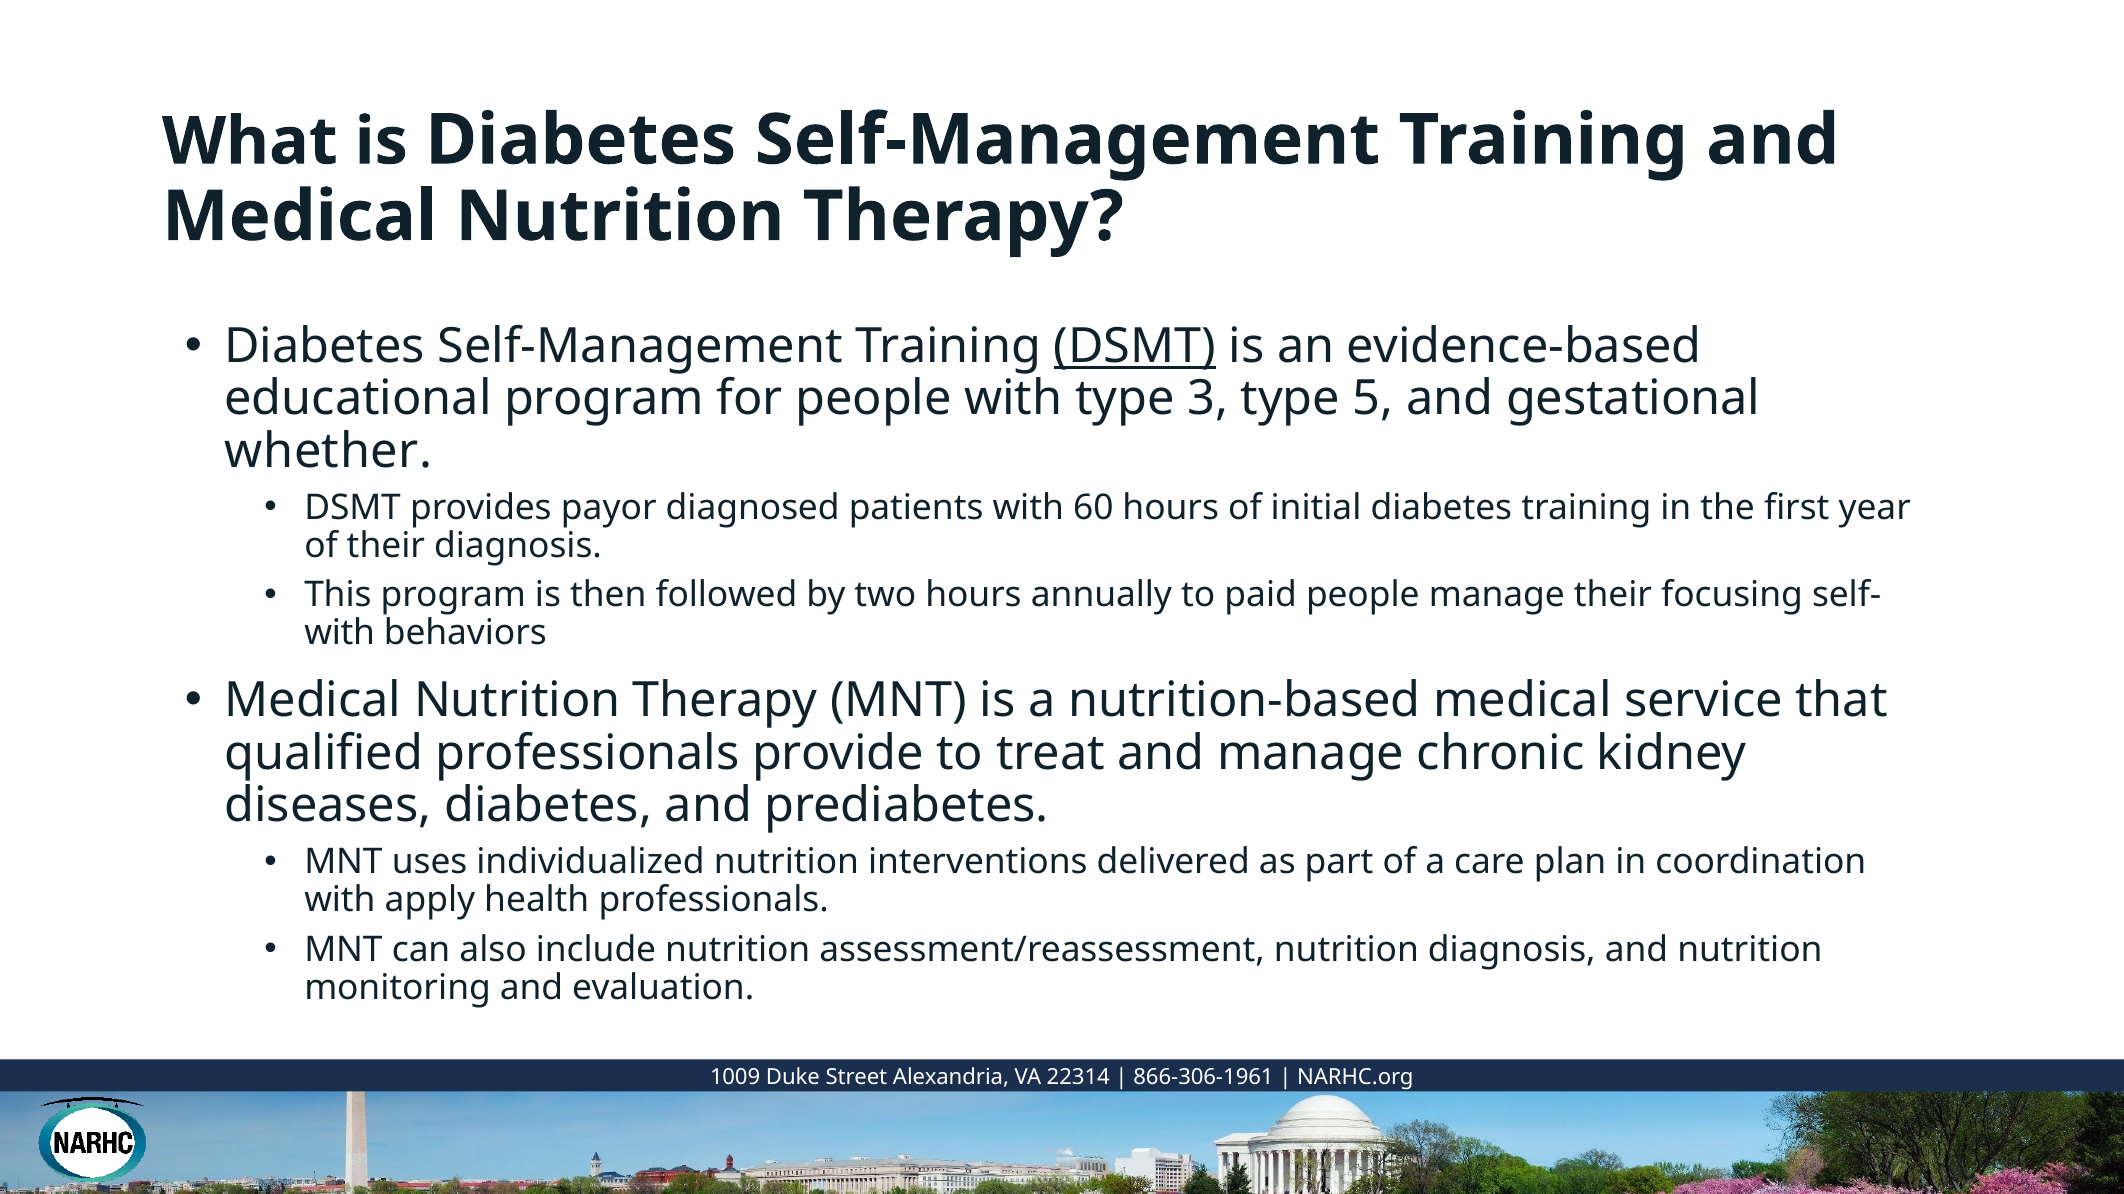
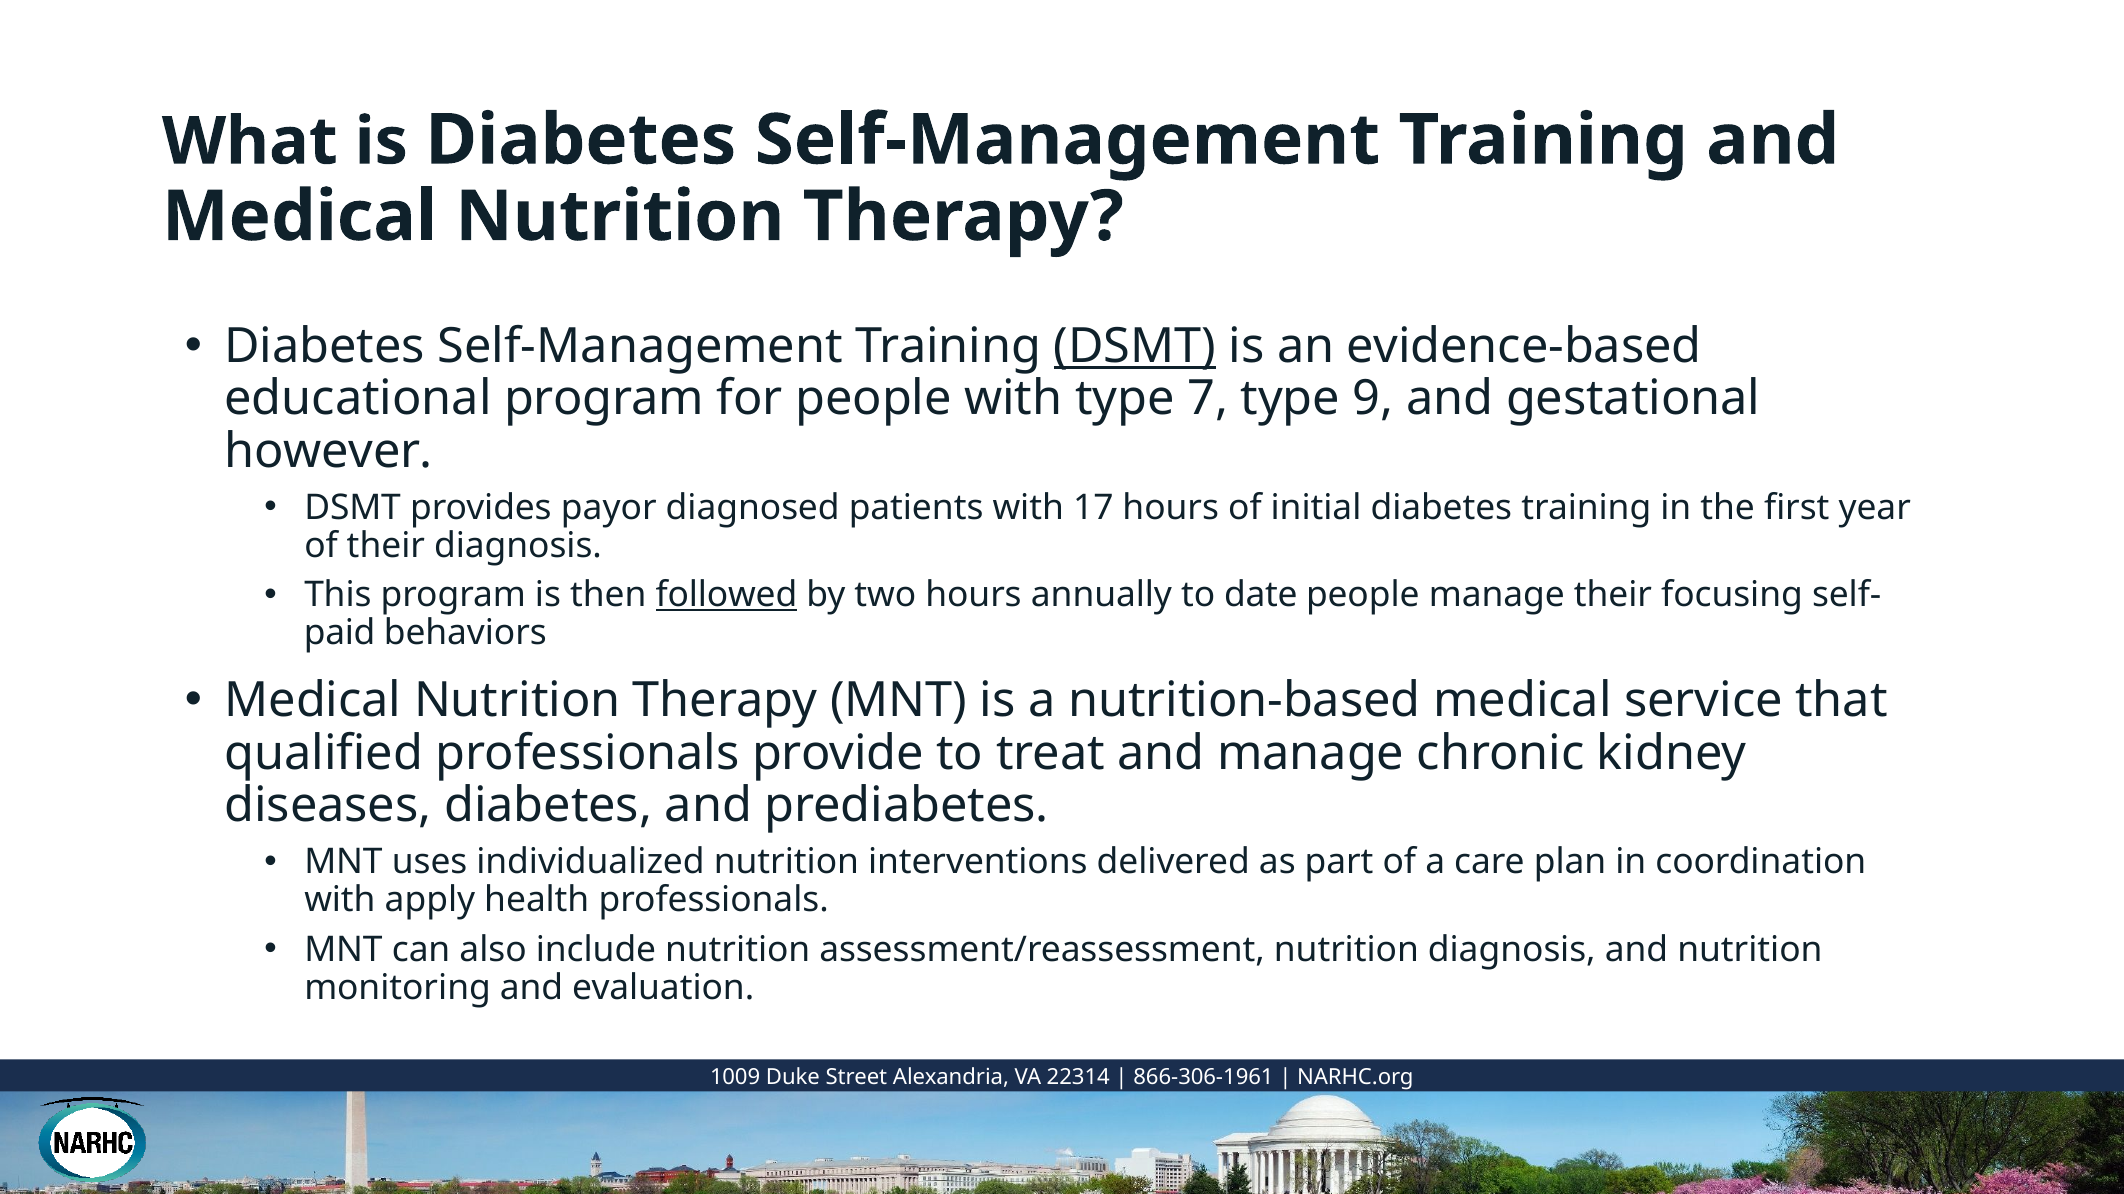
3: 3 -> 7
5: 5 -> 9
whether: whether -> however
60: 60 -> 17
followed underline: none -> present
paid: paid -> date
with at (340, 634): with -> paid
